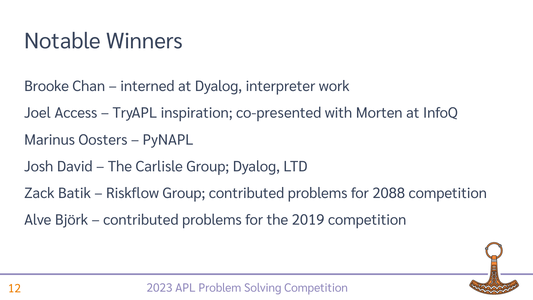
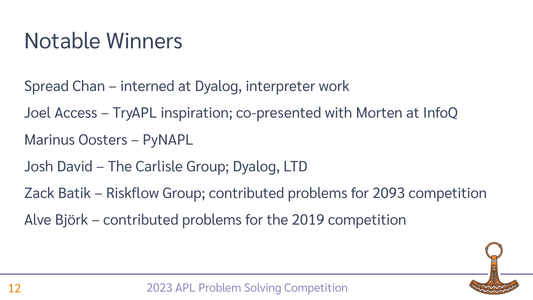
Brooke: Brooke -> Spread
2088: 2088 -> 2093
